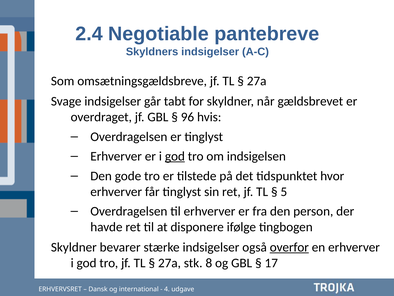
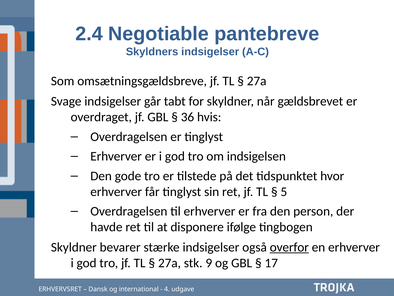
96: 96 -> 36
god at (175, 156) underline: present -> none
8: 8 -> 9
